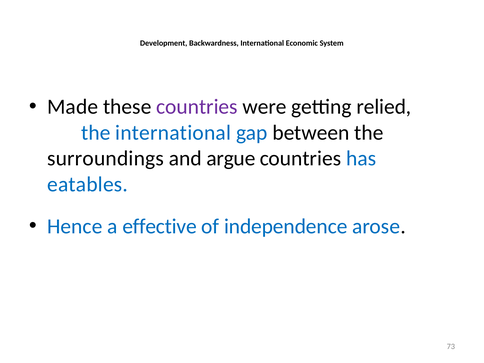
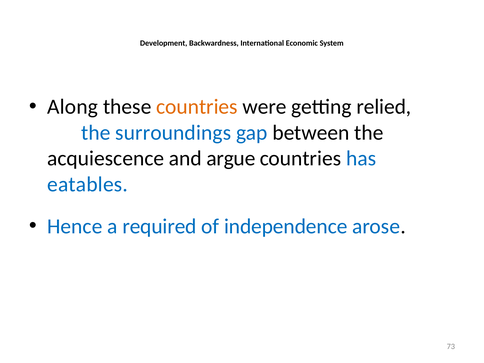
Made: Made -> Along
countries at (197, 107) colour: purple -> orange
the international: international -> surroundings
surroundings: surroundings -> acquiescence
effective: effective -> required
